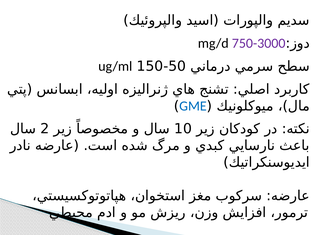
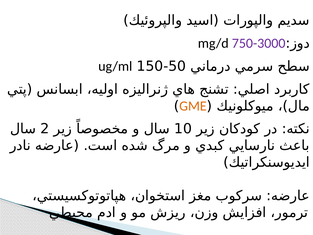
GME colour: blue -> orange
